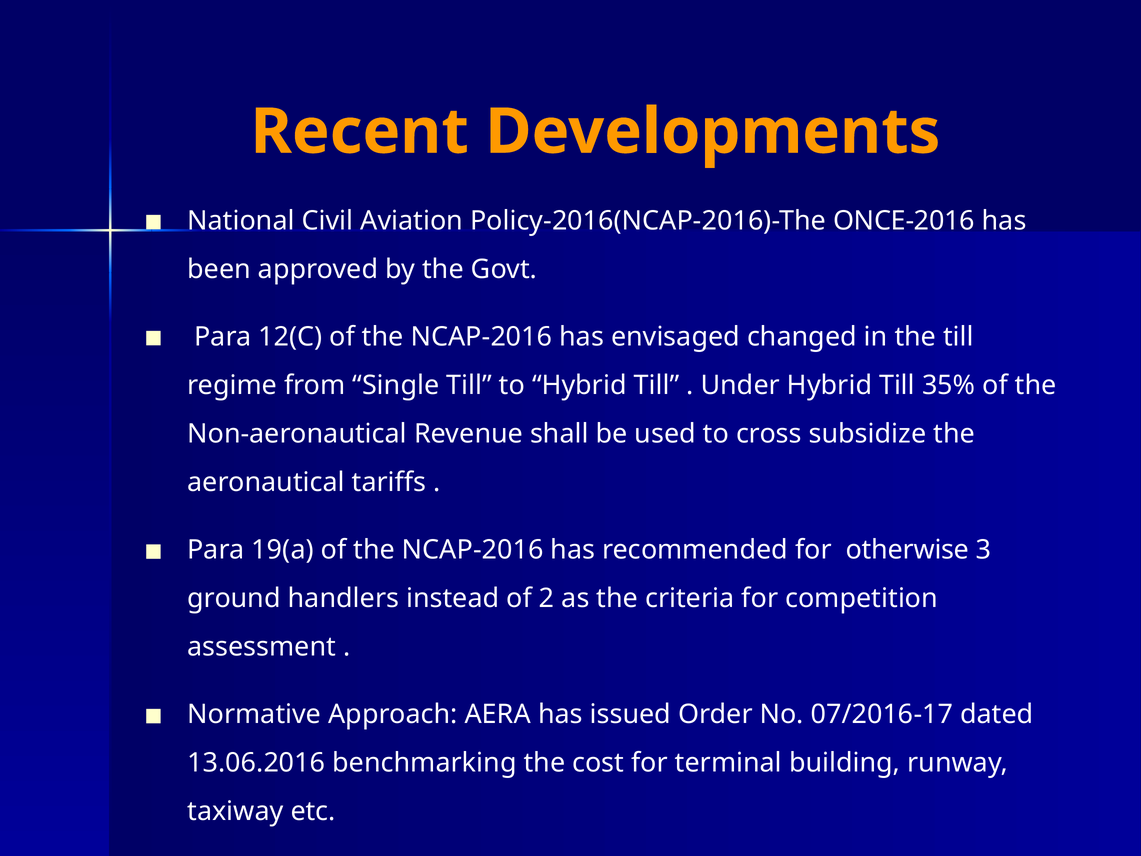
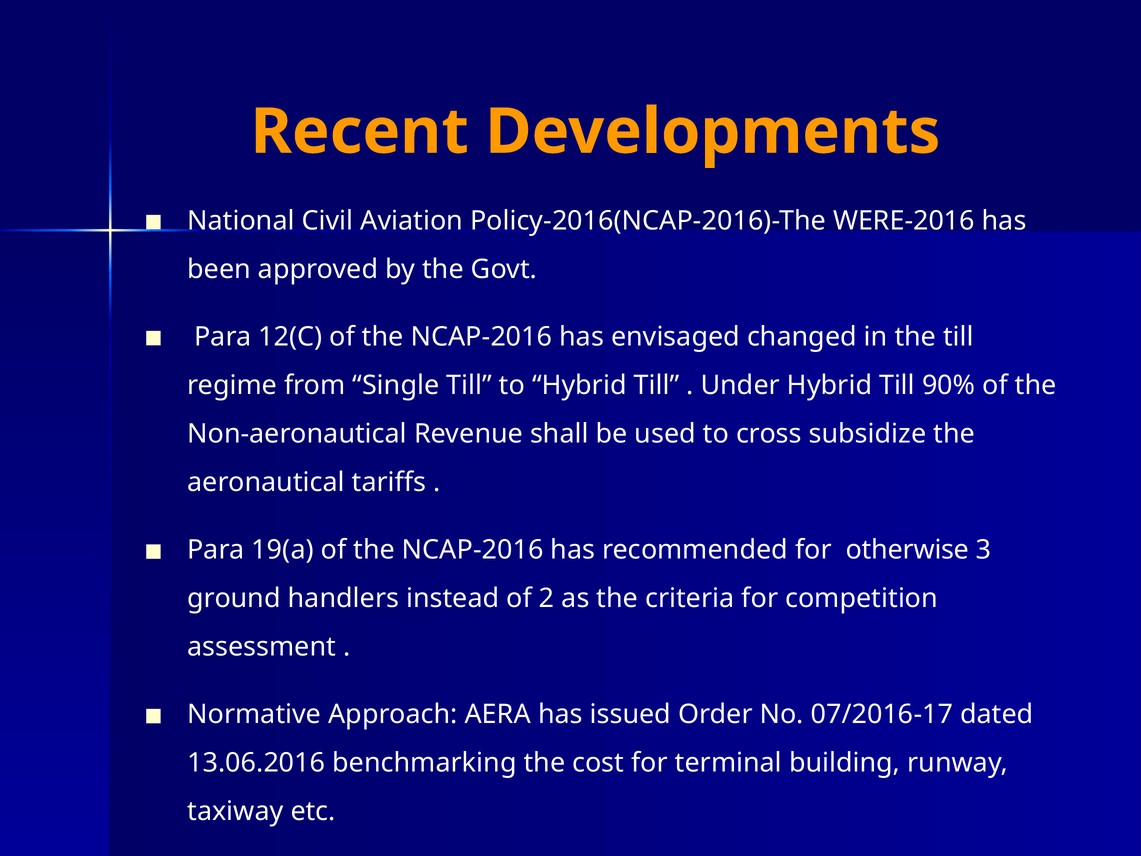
ONCE-2016: ONCE-2016 -> WERE-2016
35%: 35% -> 90%
